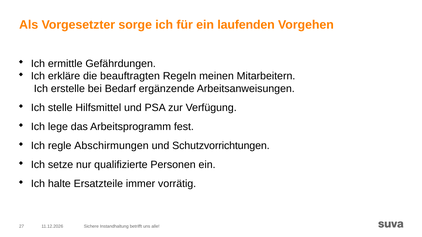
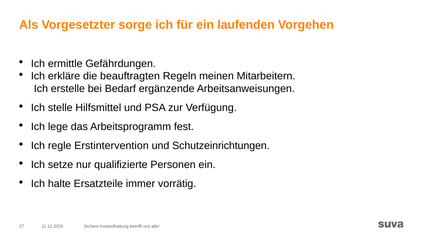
Abschirmungen: Abschirmungen -> Erstintervention
Schutzvorrichtungen: Schutzvorrichtungen -> Schutzeinrichtungen
